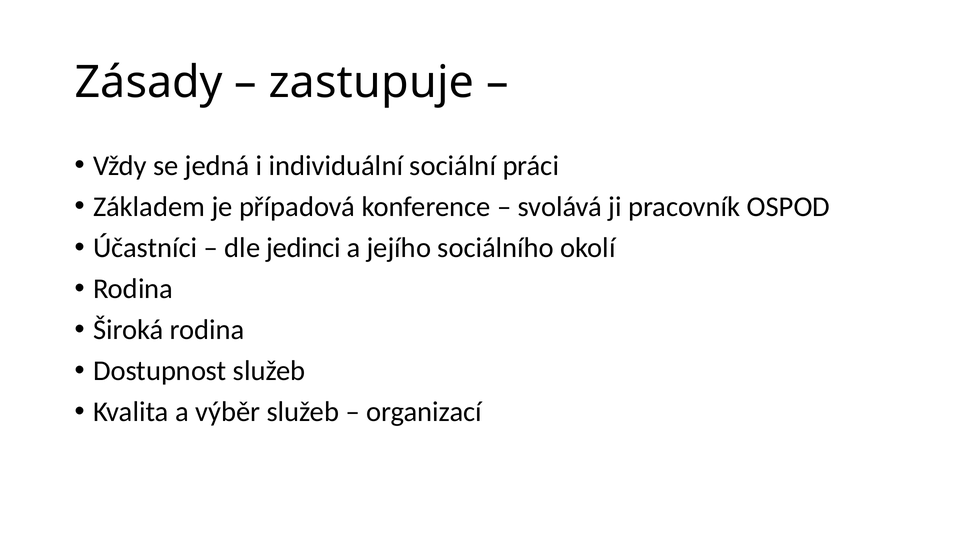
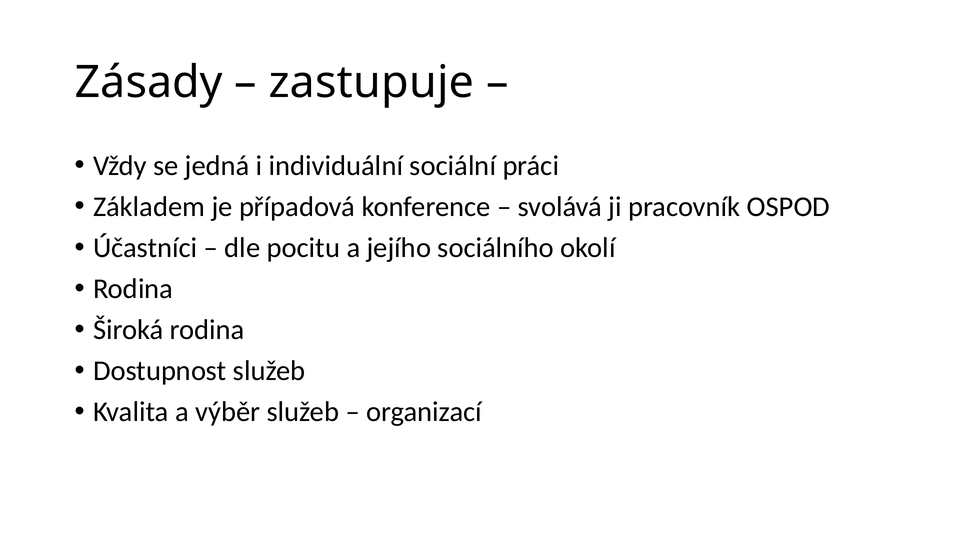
jedinci: jedinci -> pocitu
